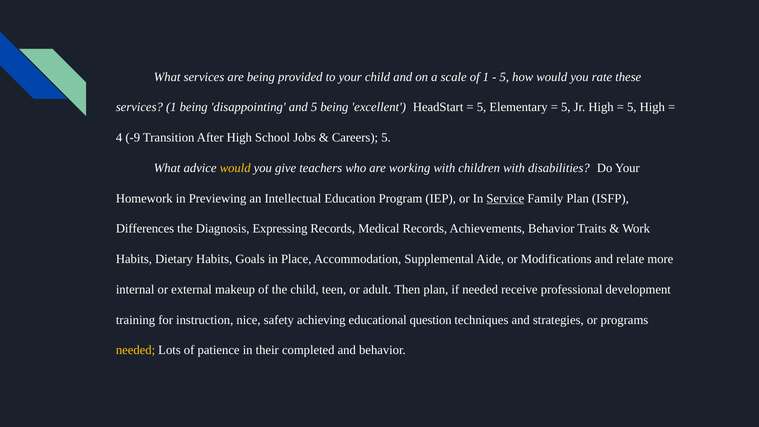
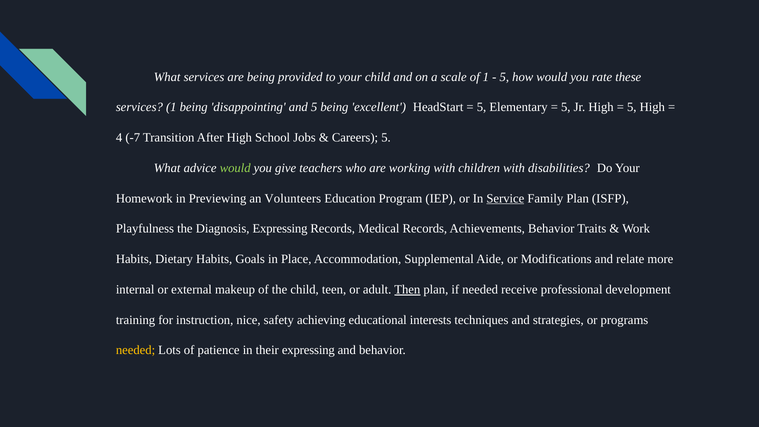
-9: -9 -> -7
would at (235, 168) colour: yellow -> light green
Intellectual: Intellectual -> Volunteers
Differences: Differences -> Playfulness
Then underline: none -> present
question: question -> interests
their completed: completed -> expressing
